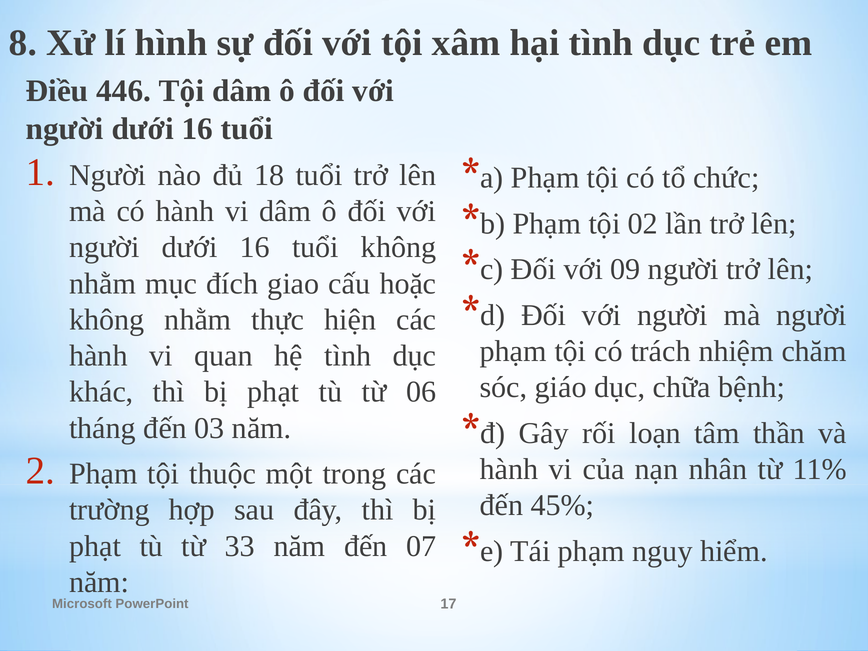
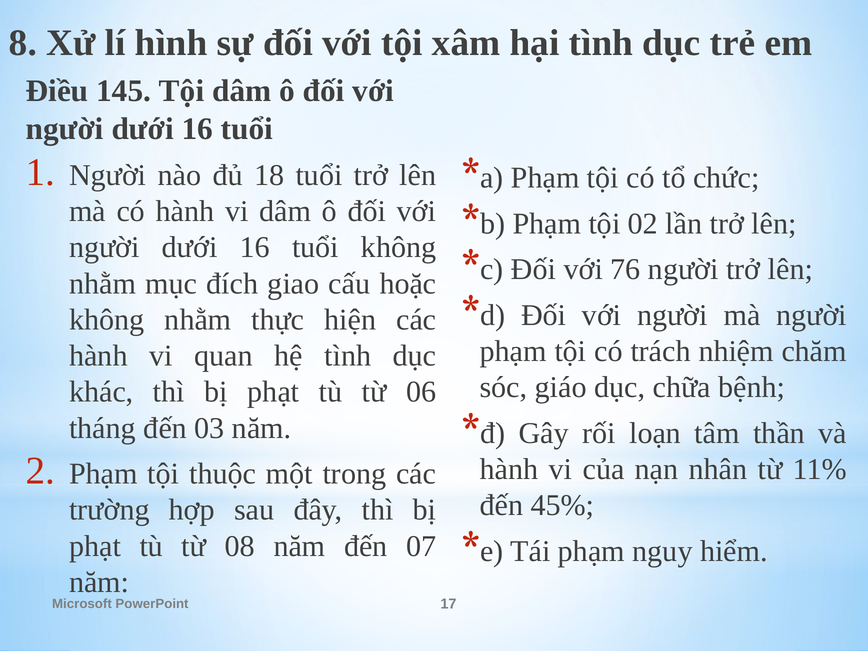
446: 446 -> 145
09: 09 -> 76
33: 33 -> 08
